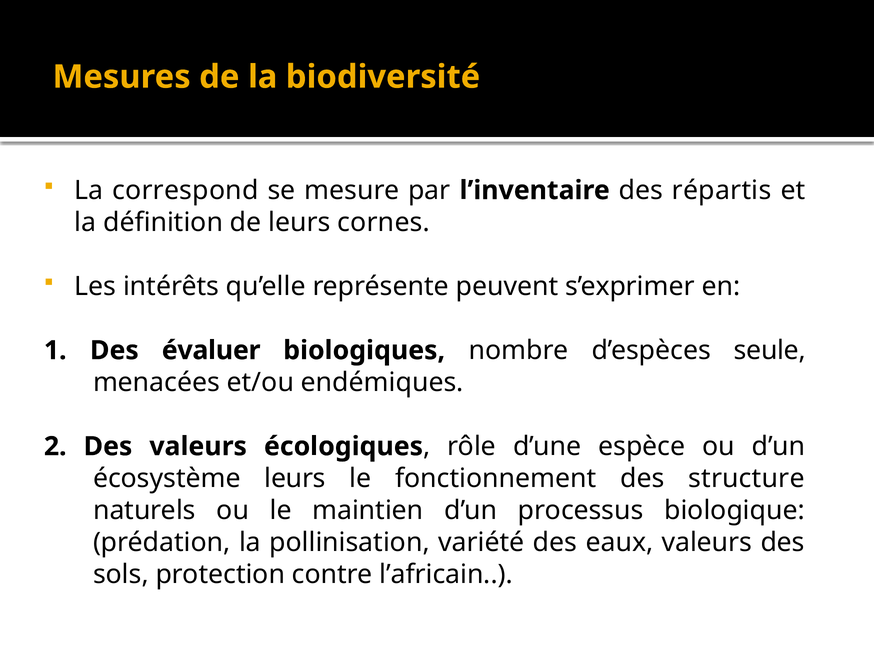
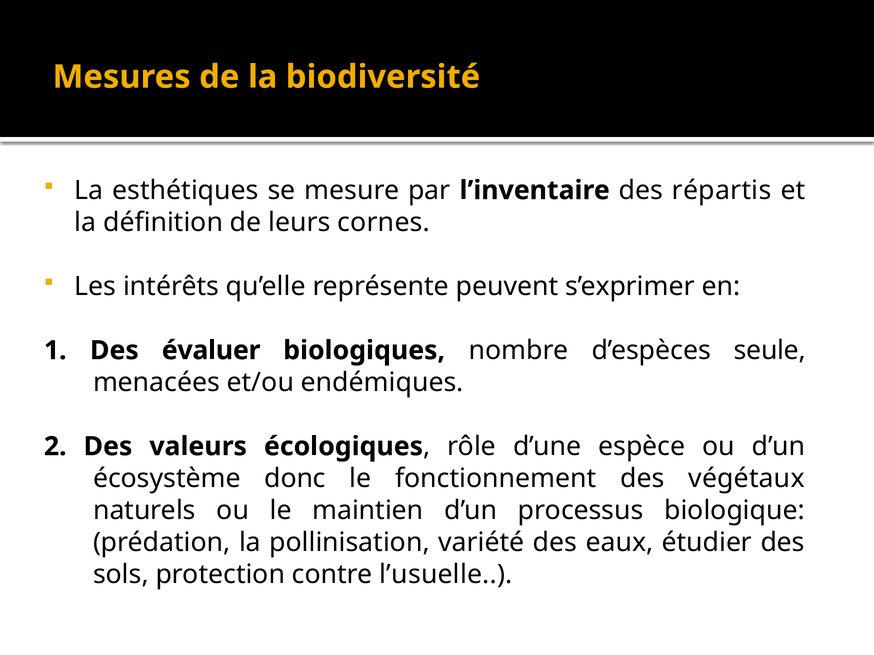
correspond: correspond -> esthétiques
écosystème leurs: leurs -> donc
structure: structure -> végétaux
eaux valeurs: valeurs -> étudier
l’africain: l’africain -> l’usuelle
